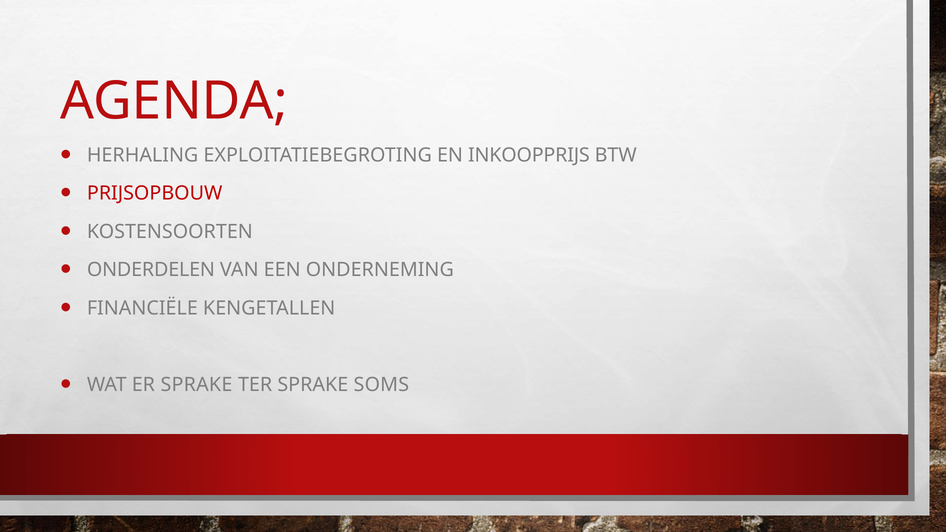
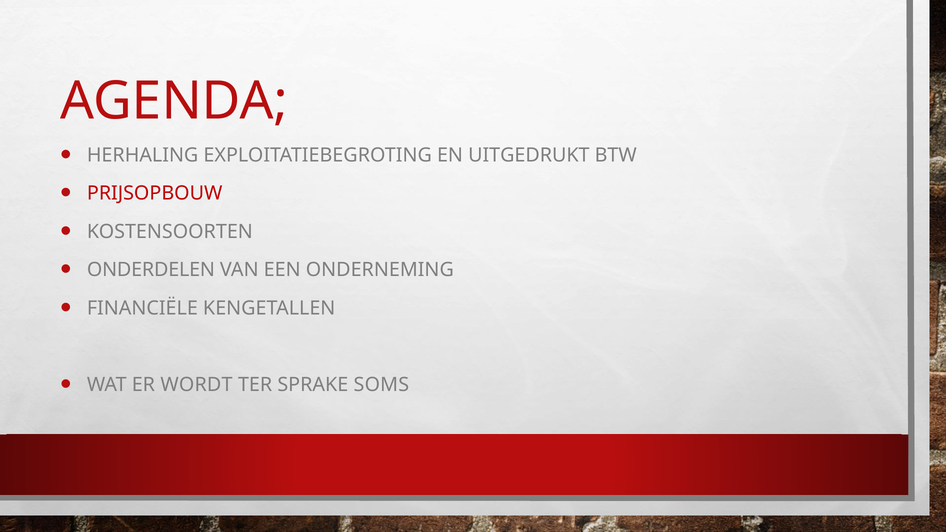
INKOOPPRIJS: INKOOPPRIJS -> UITGEDRUKT
ER SPRAKE: SPRAKE -> WORDT
